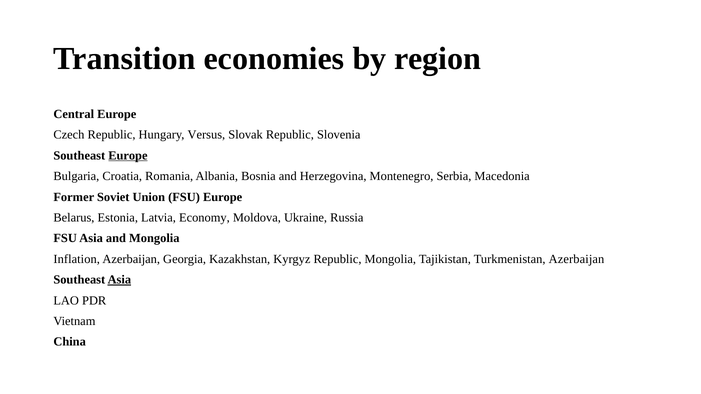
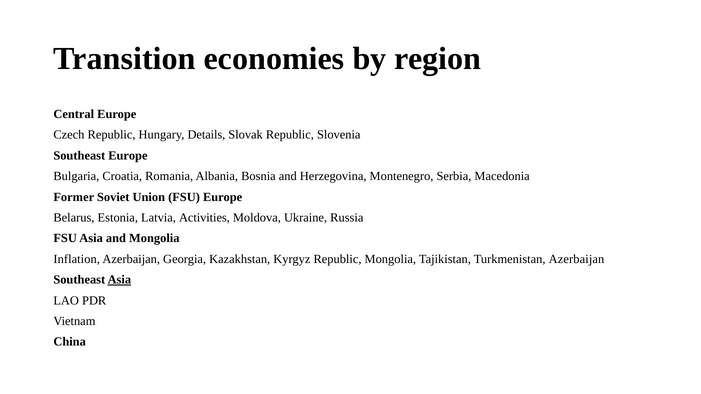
Versus: Versus -> Details
Europe at (128, 156) underline: present -> none
Economy: Economy -> Activities
